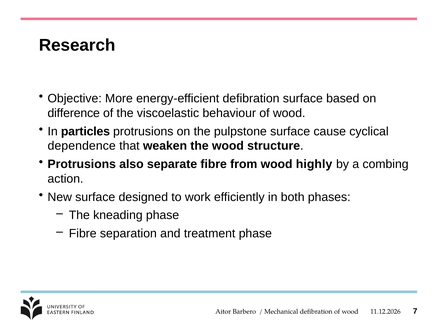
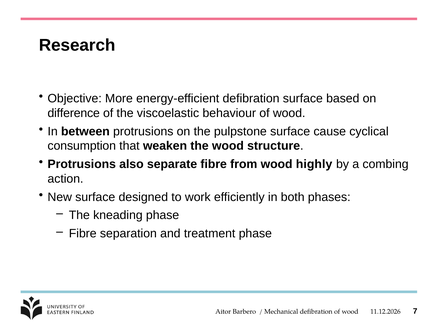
particles: particles -> between
dependence: dependence -> consumption
